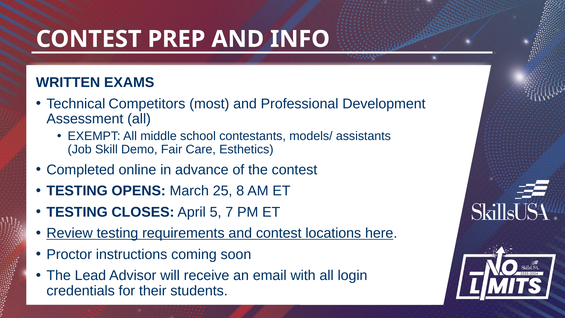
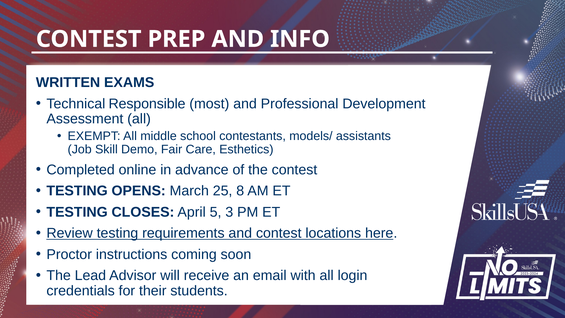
Competitors: Competitors -> Responsible
7: 7 -> 3
